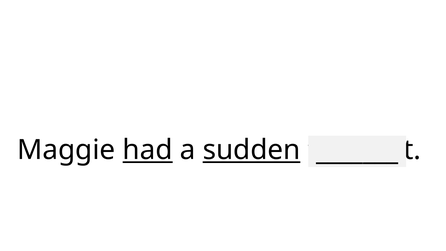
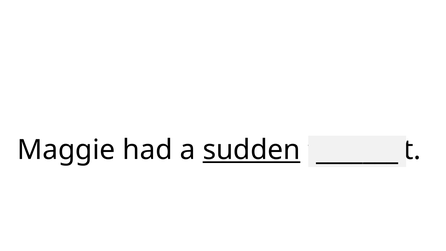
had underline: present -> none
